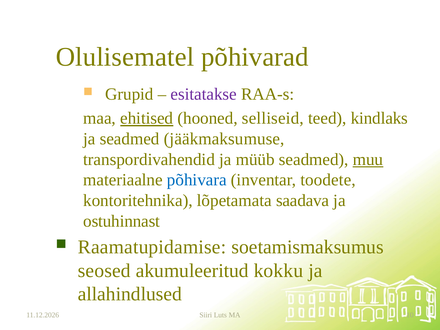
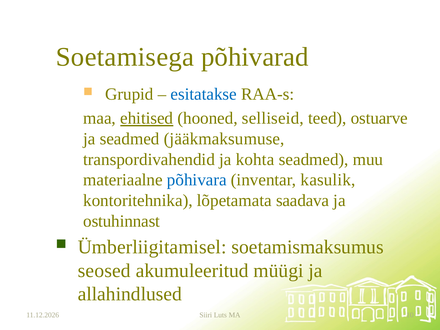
Olulisematel: Olulisematel -> Soetamisega
esitatakse colour: purple -> blue
kindlaks: kindlaks -> ostuarve
müüb: müüb -> kohta
muu underline: present -> none
toodete: toodete -> kasulik
Raamatupidamise: Raamatupidamise -> Ümberliigitamisel
kokku: kokku -> müügi
